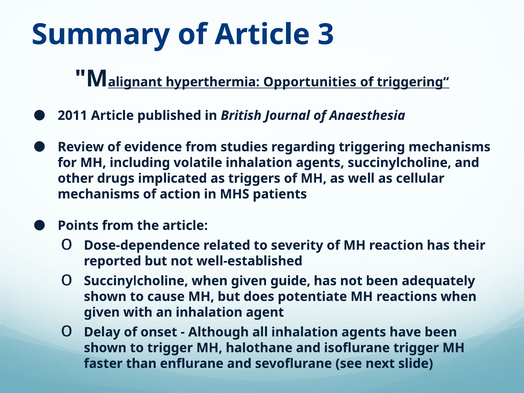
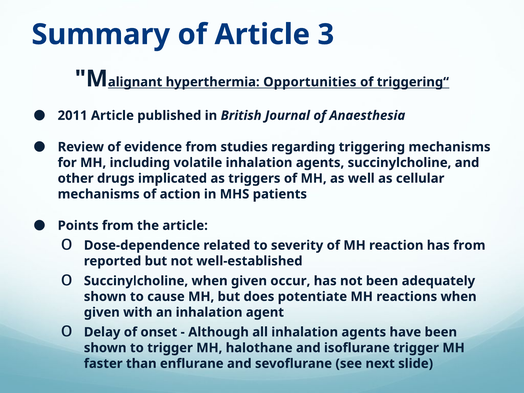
has their: their -> from
guide: guide -> occur
